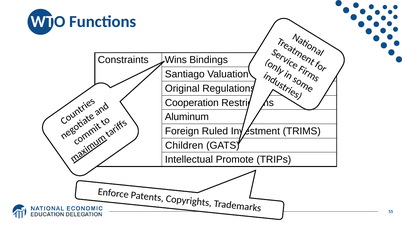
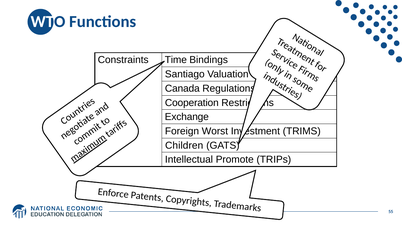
Wins: Wins -> Time
Original: Original -> Canada
Aluminum: Aluminum -> Exchange
Ruled: Ruled -> Worst
